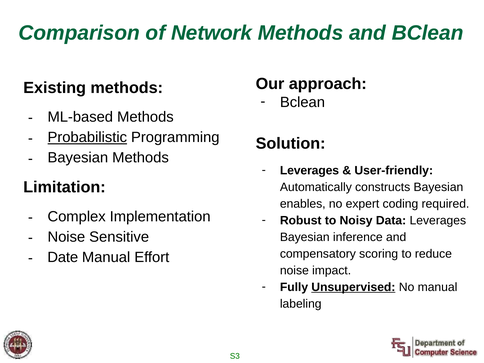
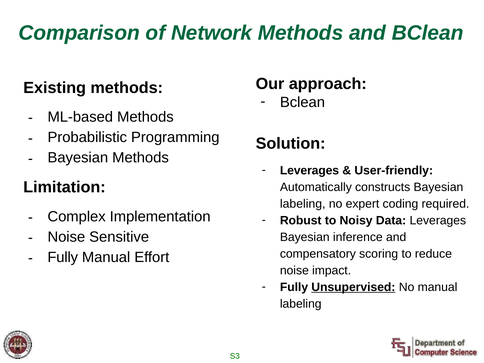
Probabilistic underline: present -> none
enables at (303, 204): enables -> labeling
Date at (63, 257): Date -> Fully
